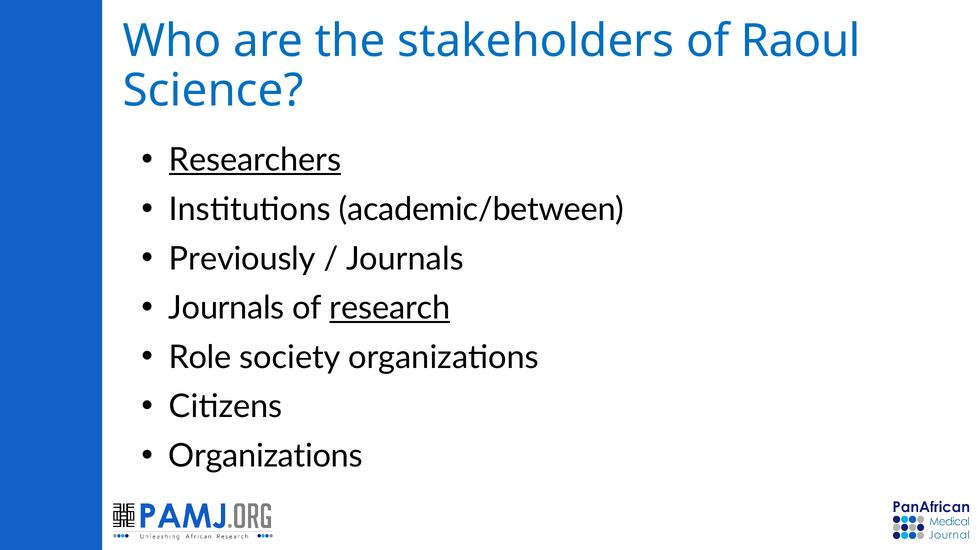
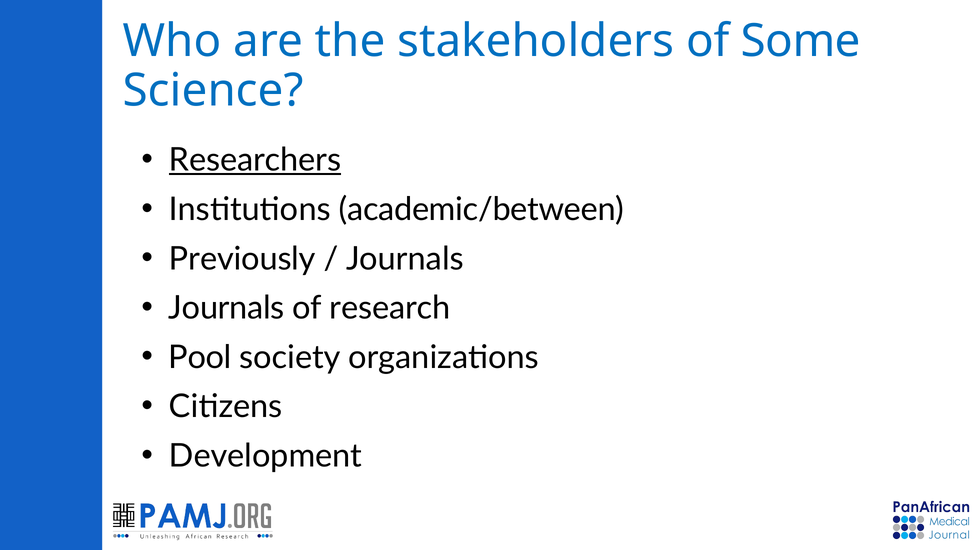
Raoul: Raoul -> Some
research underline: present -> none
Role: Role -> Pool
Organizations at (266, 456): Organizations -> Development
